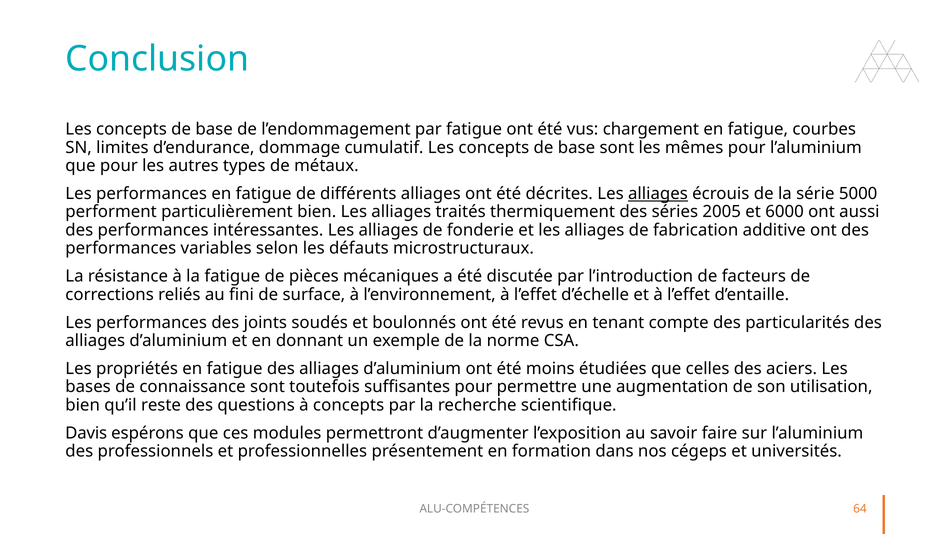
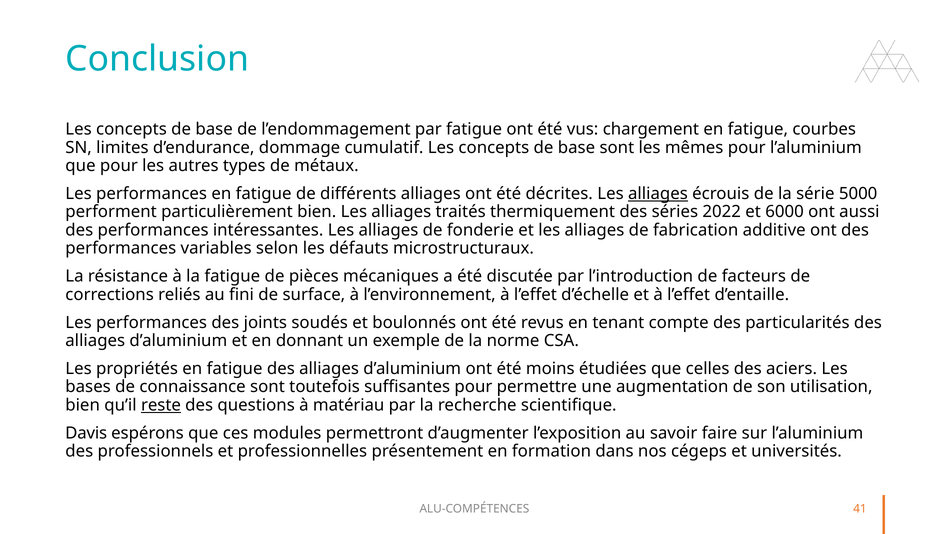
2005: 2005 -> 2022
reste underline: none -> present
à concepts: concepts -> matériau
64: 64 -> 41
